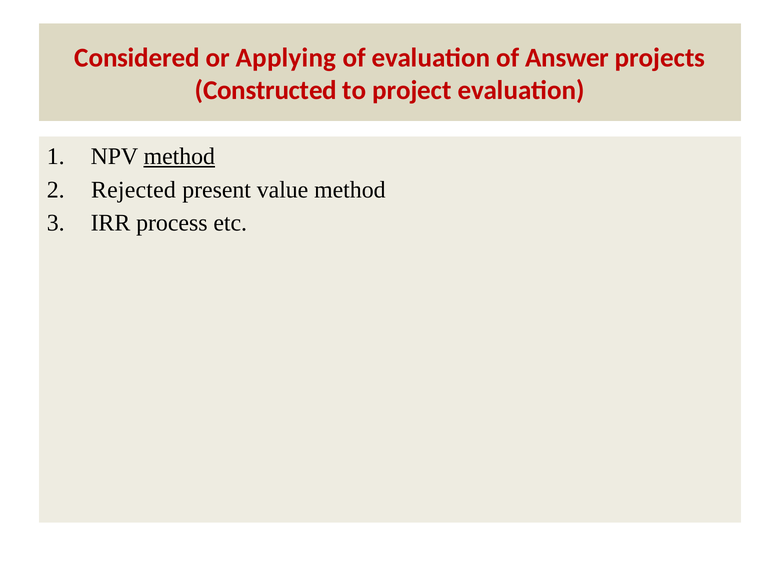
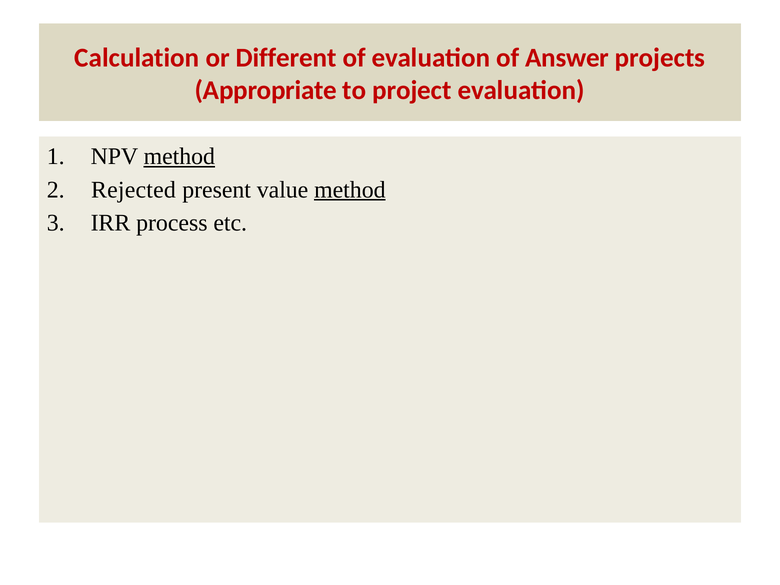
Considered: Considered -> Calculation
Applying: Applying -> Different
Constructed: Constructed -> Appropriate
method at (350, 190) underline: none -> present
